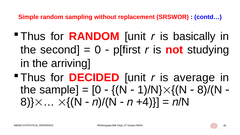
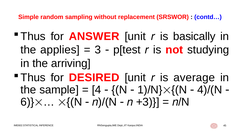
for RANDOM: RANDOM -> ANSWER
second: second -> applies
0 at (98, 50): 0 -> 3
p[first: p[first -> p[test
DECIDED: DECIDED -> DESIRED
0 at (97, 90): 0 -> 4
8)/(N: 8)/(N -> 4)/(N
8: 8 -> 6
+4: +4 -> +3
